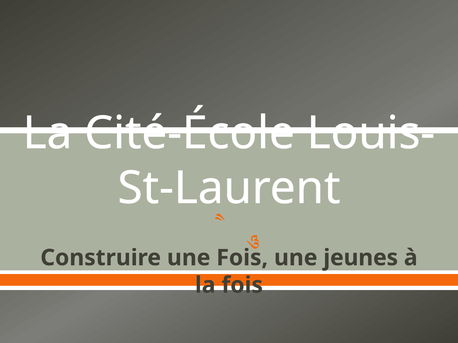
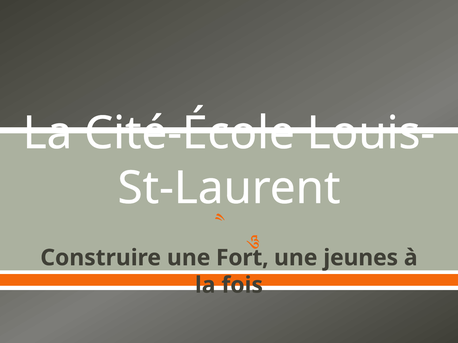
une Fois: Fois -> Fort
